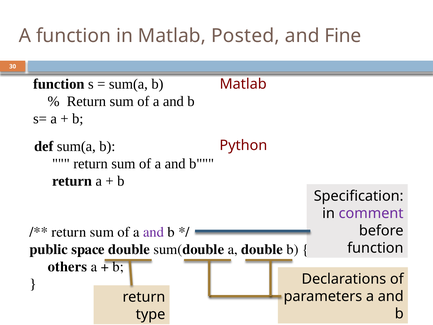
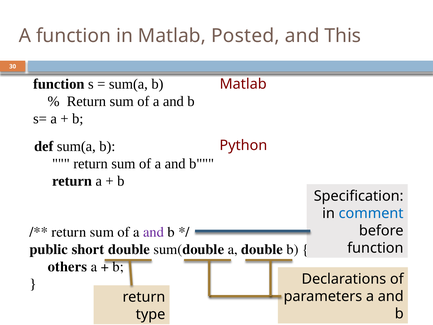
Fine: Fine -> This
comment colour: purple -> blue
space: space -> short
